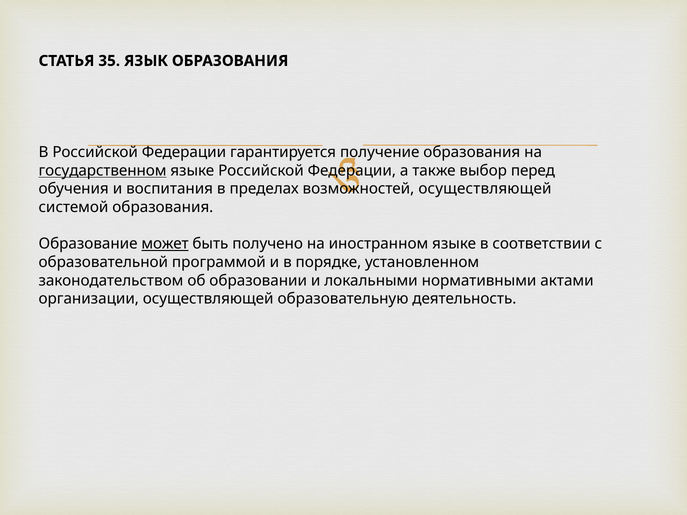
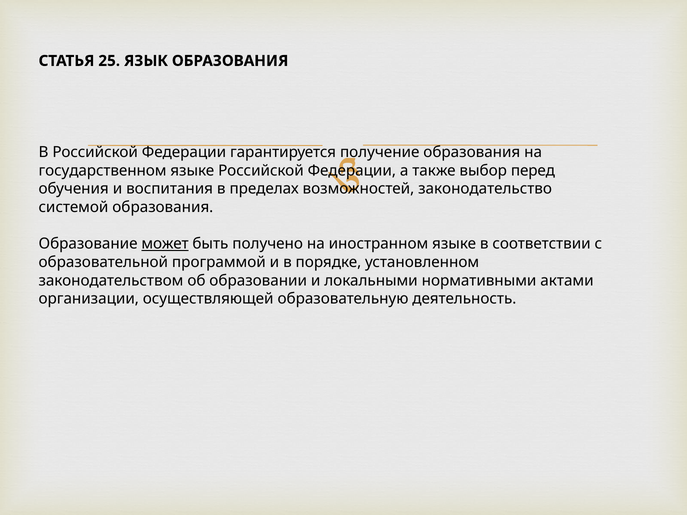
35: 35 -> 25
государственном underline: present -> none
возможностей осуществляющей: осуществляющей -> законодательство
